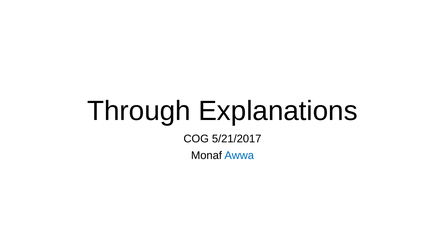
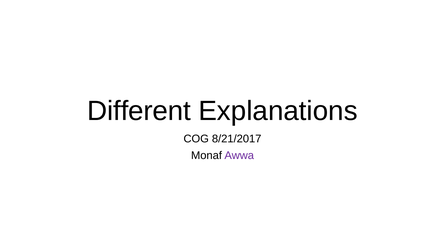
Through: Through -> Different
5/21/2017: 5/21/2017 -> 8/21/2017
Awwa colour: blue -> purple
